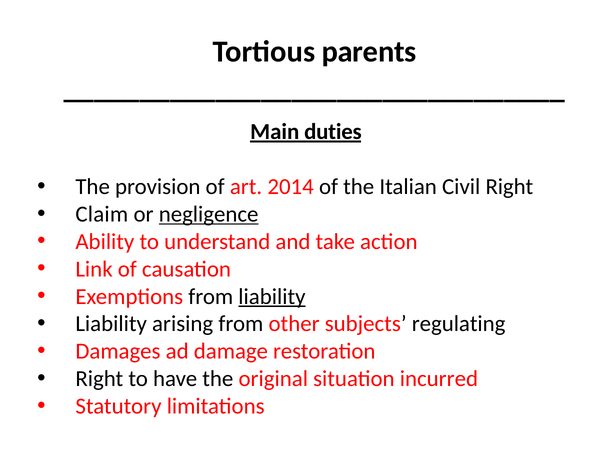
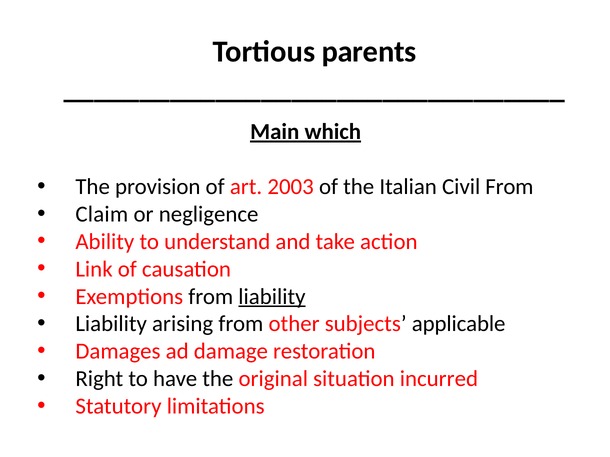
duties: duties -> which
2014: 2014 -> 2003
Civil Right: Right -> From
negligence underline: present -> none
regulating: regulating -> applicable
